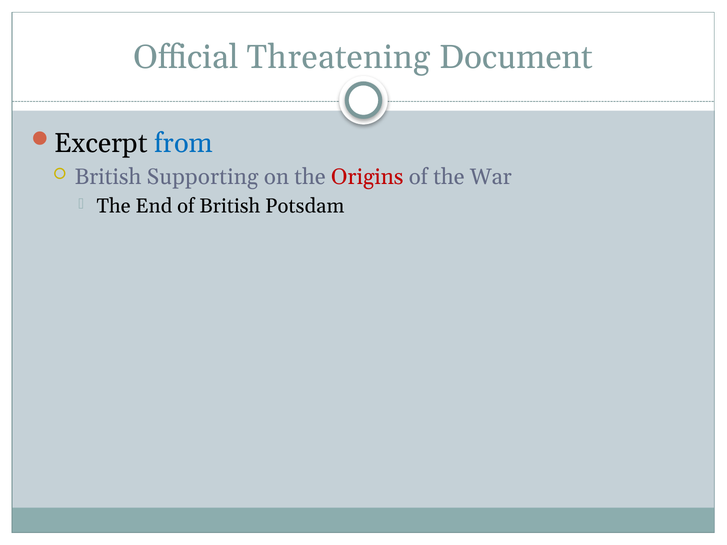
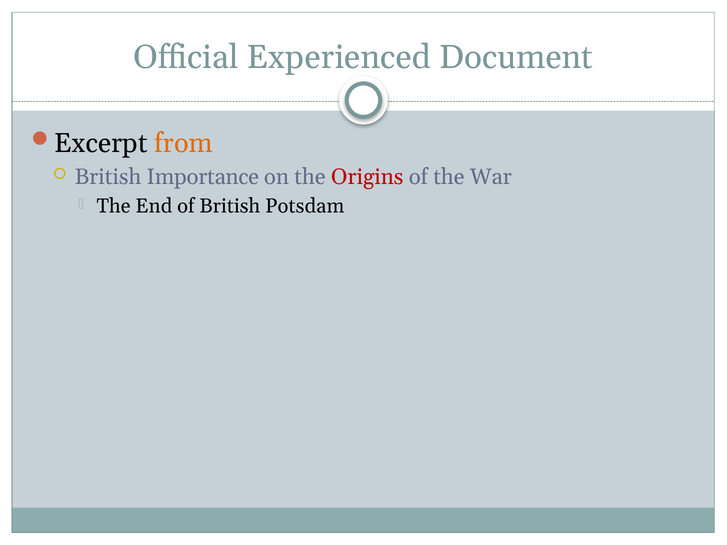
Threatening: Threatening -> Experienced
from colour: blue -> orange
Supporting: Supporting -> Importance
